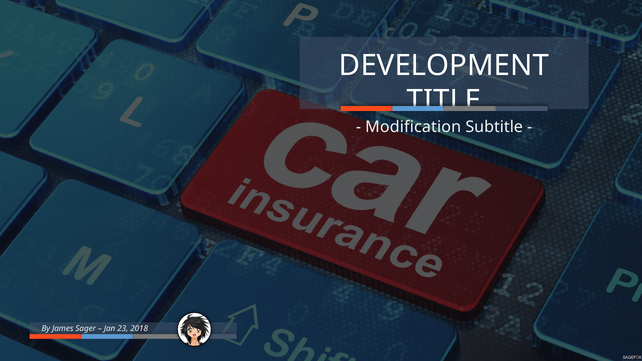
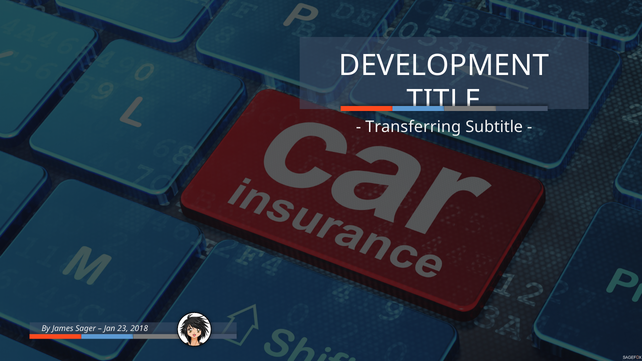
Modification: Modification -> Transferring
